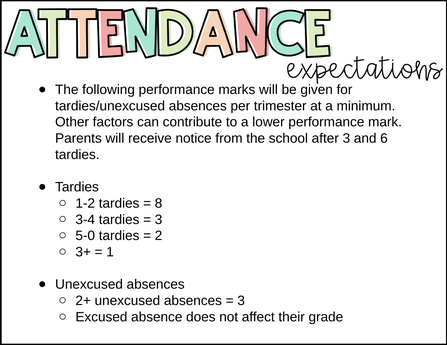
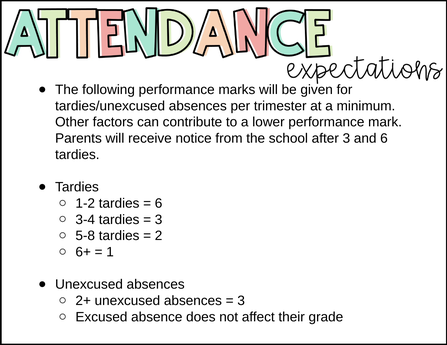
8 at (159, 204): 8 -> 6
5-0: 5-0 -> 5-8
3+: 3+ -> 6+
